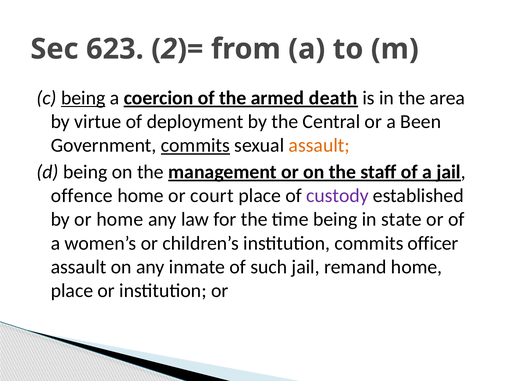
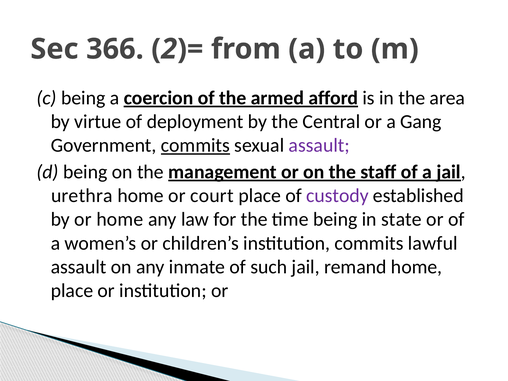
623: 623 -> 366
being at (83, 98) underline: present -> none
death: death -> afford
Been: Been -> Gang
assault at (319, 145) colour: orange -> purple
offence: offence -> urethra
officer: officer -> lawful
